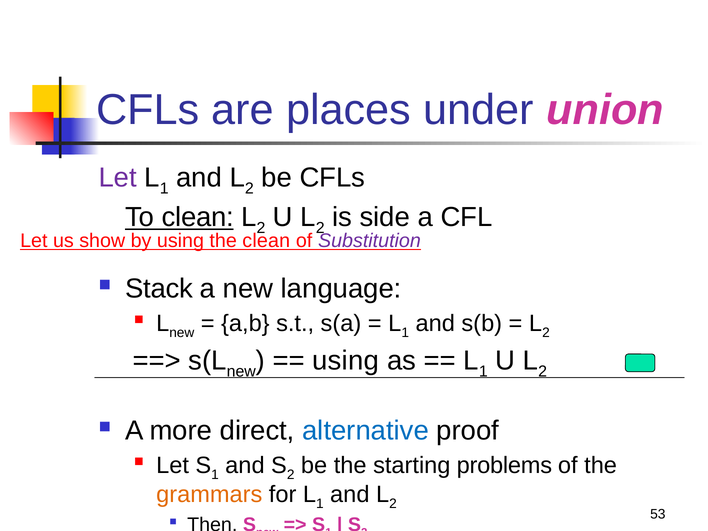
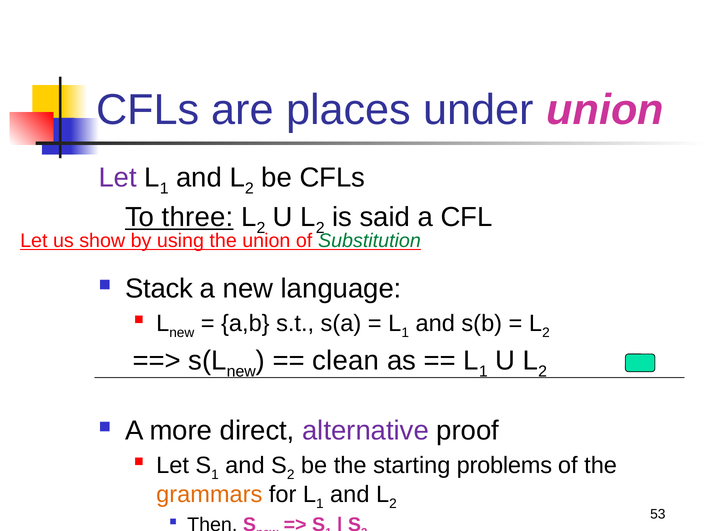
To clean: clean -> three
side: side -> said
the clean: clean -> union
Substitution colour: purple -> green
using at (346, 361): using -> clean
alternative colour: blue -> purple
